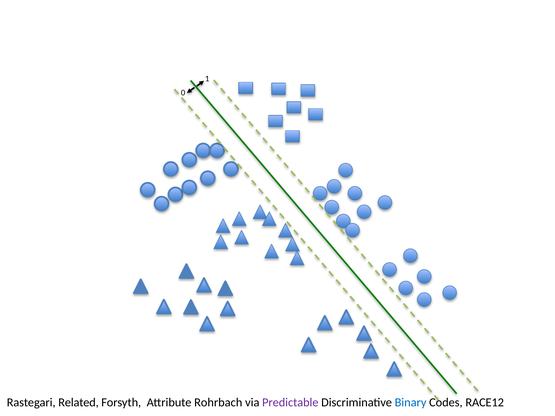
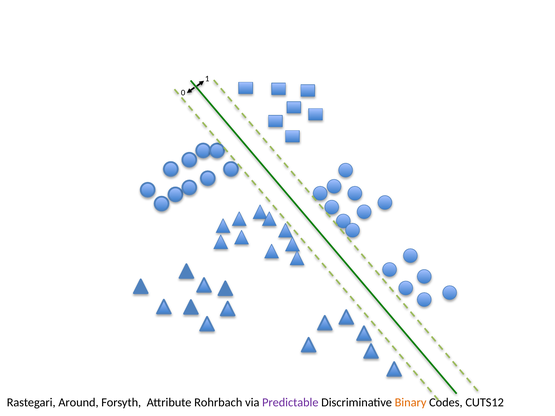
Related: Related -> Around
Binary colour: blue -> orange
RACE12: RACE12 -> CUTS12
